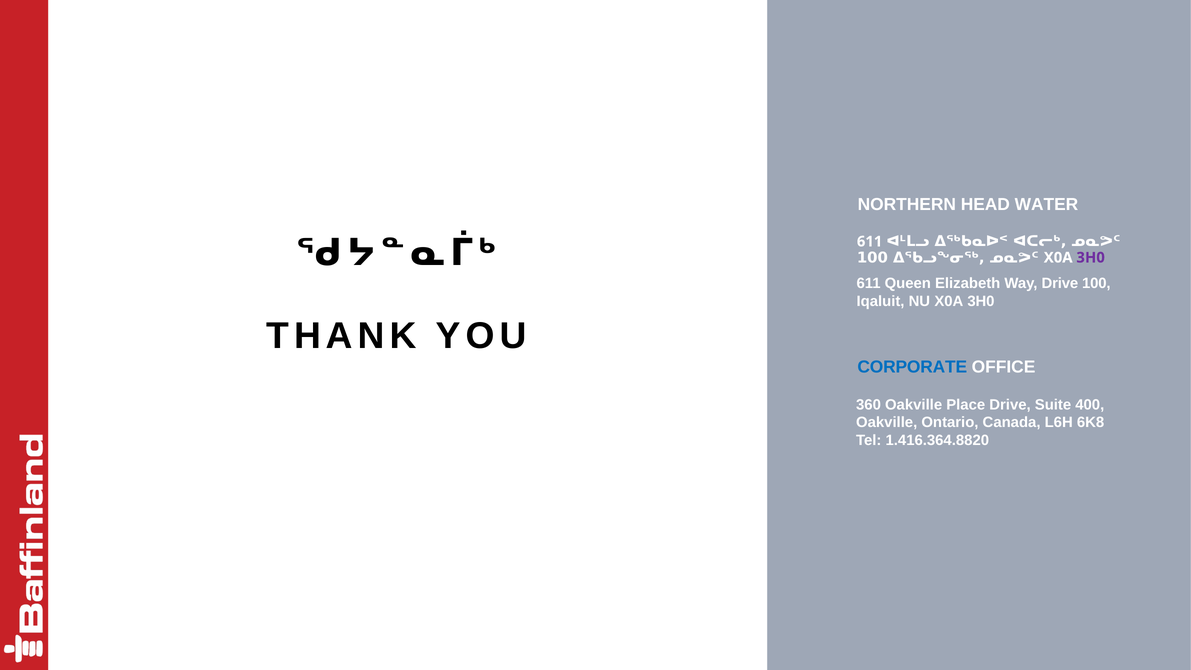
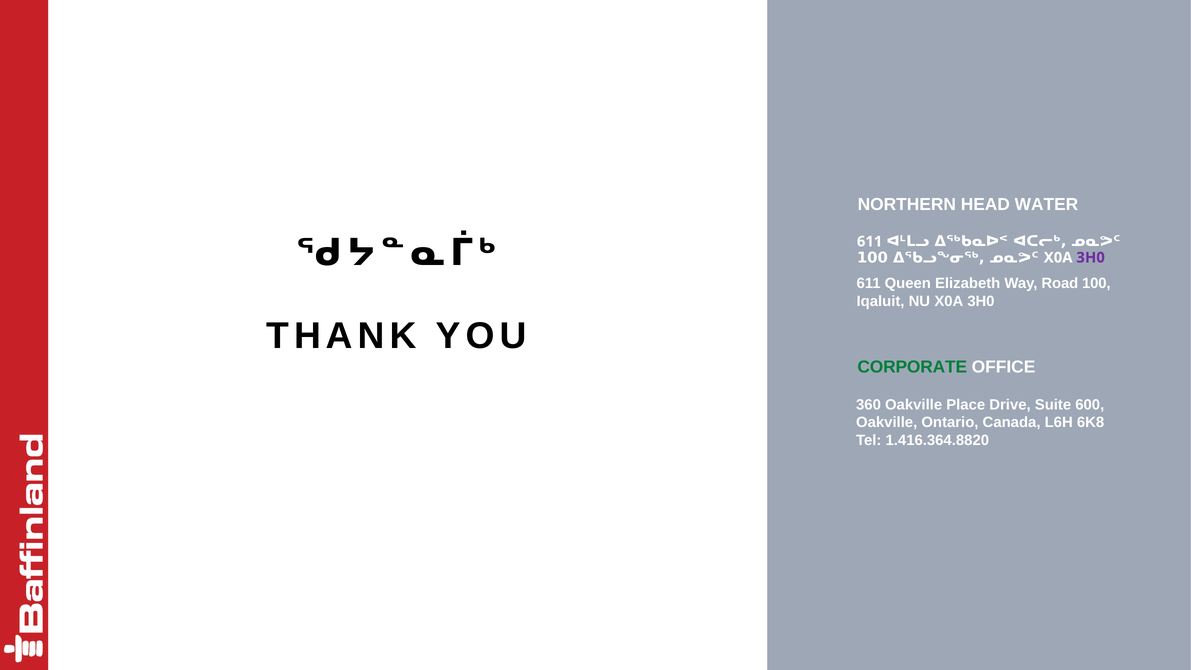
Way Drive: Drive -> Road
CORPORATE colour: blue -> green
400: 400 -> 600
